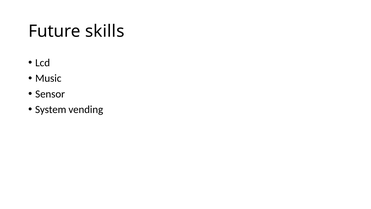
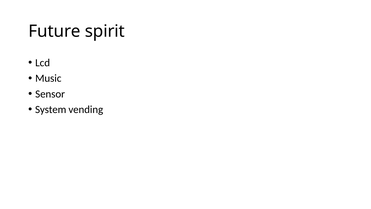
skills: skills -> spirit
